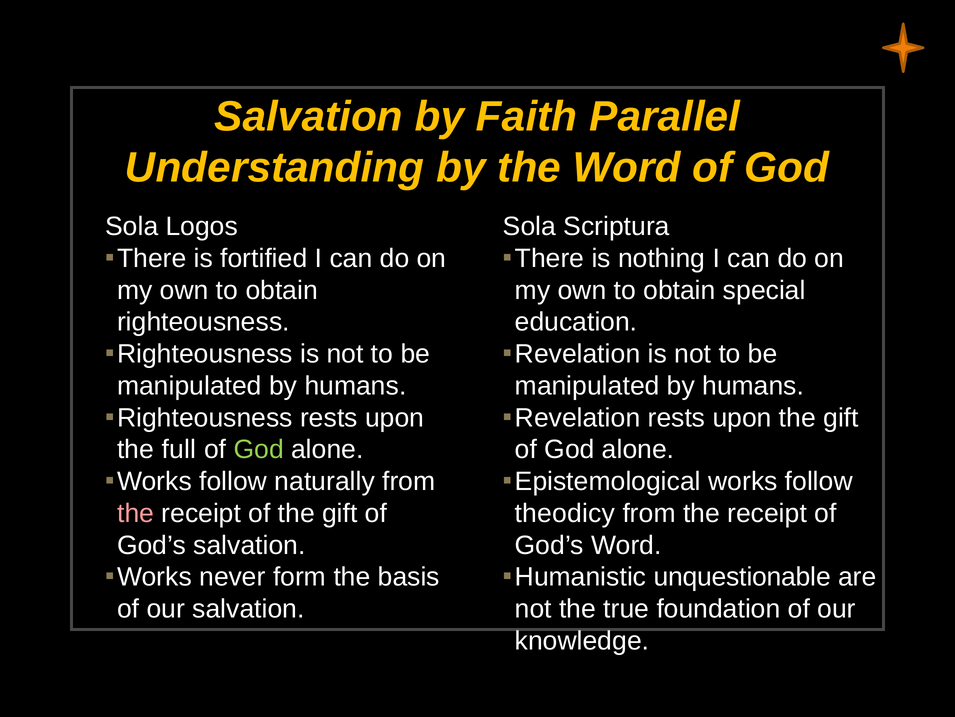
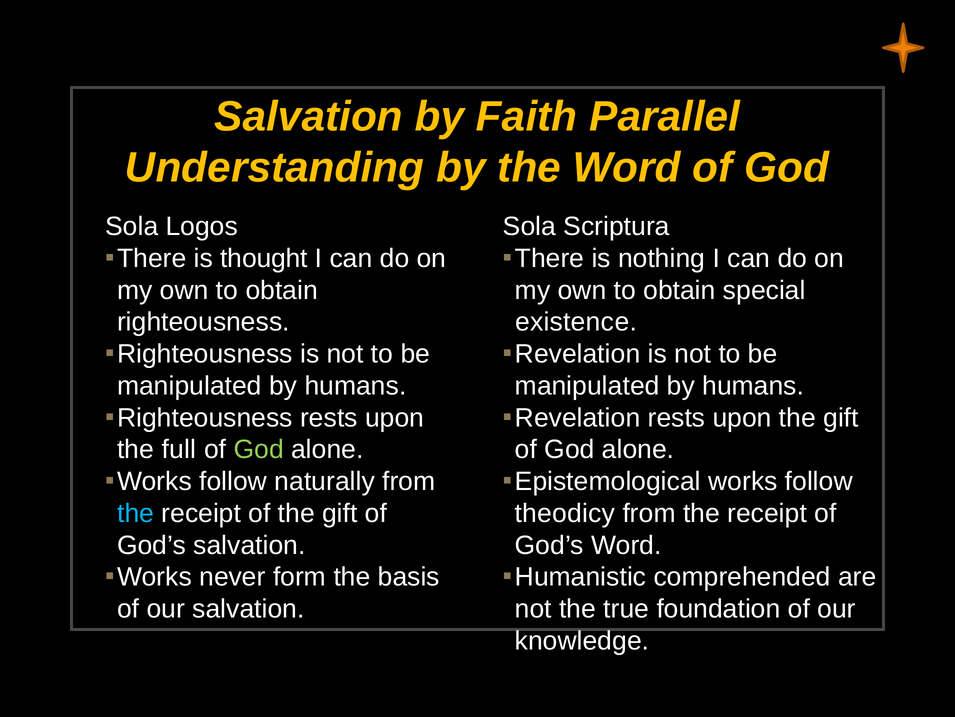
fortified: fortified -> thought
education: education -> existence
the at (136, 513) colour: pink -> light blue
unquestionable: unquestionable -> comprehended
